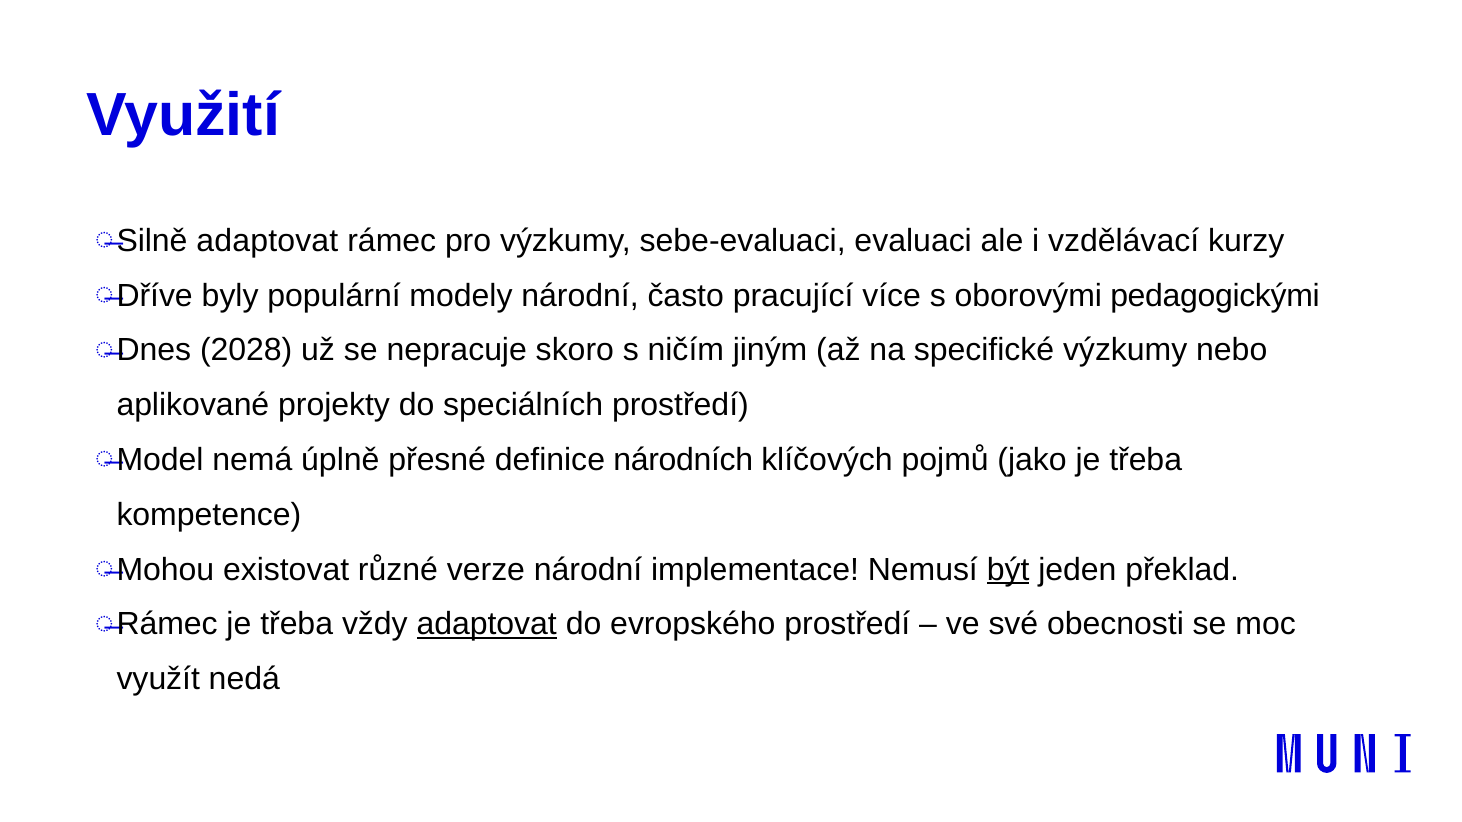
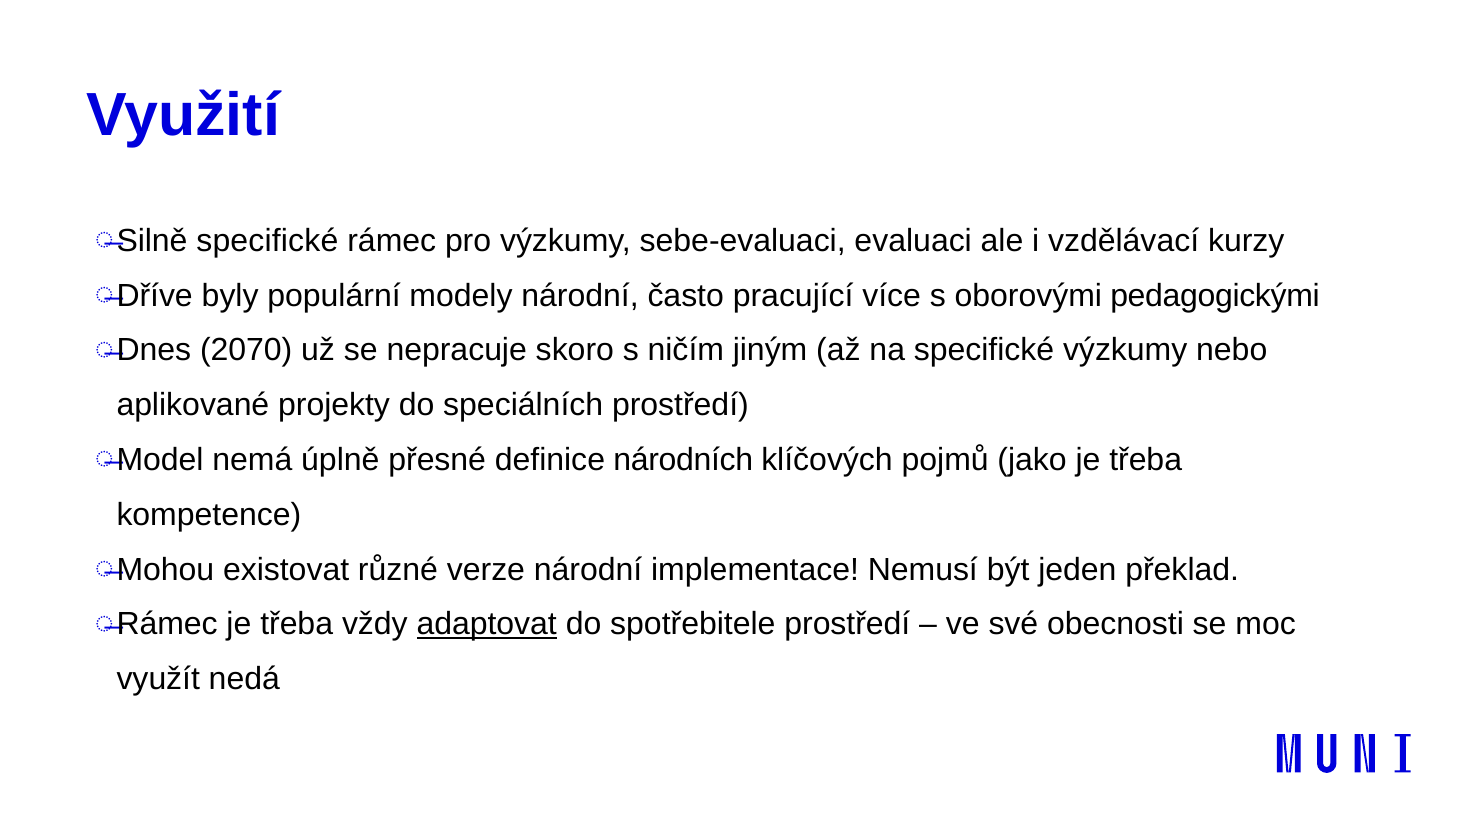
adaptovat at (267, 241): adaptovat -> specifické
2028: 2028 -> 2070
být underline: present -> none
evropského: evropského -> spotřebitele
